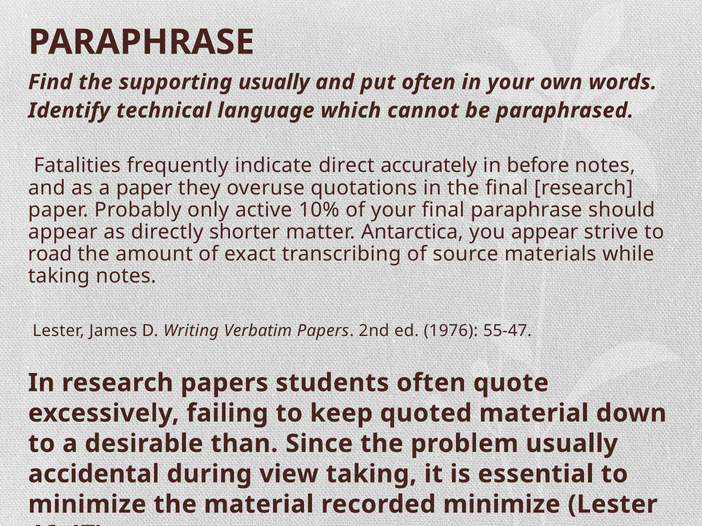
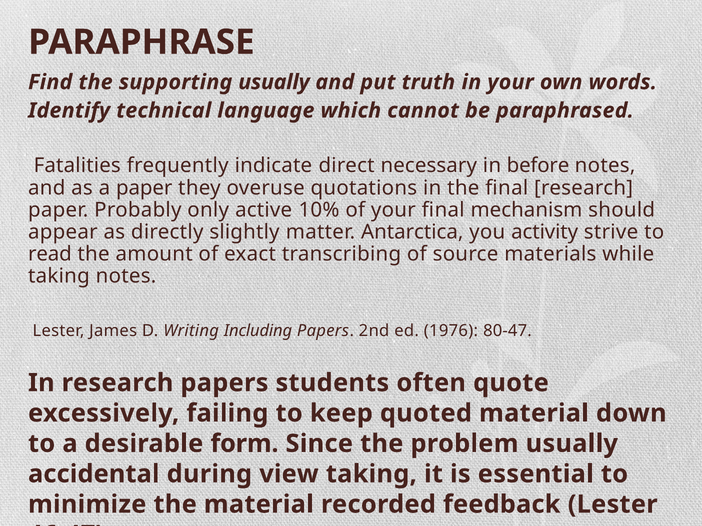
put often: often -> truth
accurately: accurately -> necessary
final paraphrase: paraphrase -> mechanism
shorter: shorter -> slightly
you appear: appear -> activity
road: road -> read
Verbatim: Verbatim -> Including
55-47: 55-47 -> 80-47
than: than -> form
recorded minimize: minimize -> feedback
